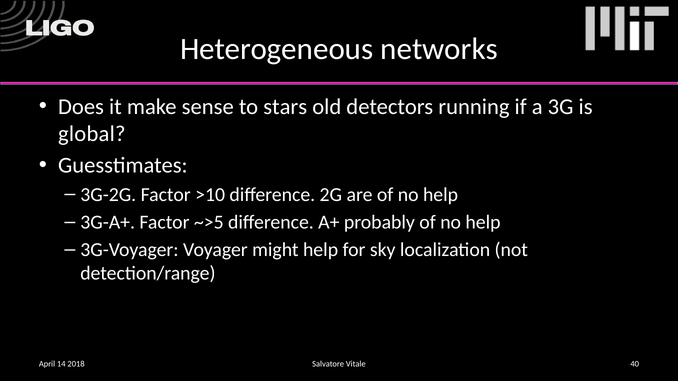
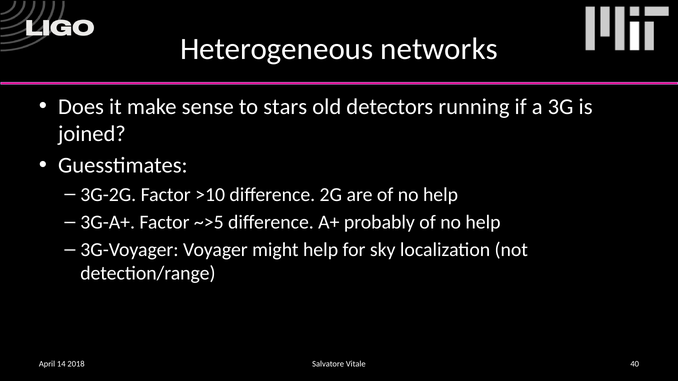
global: global -> joined
